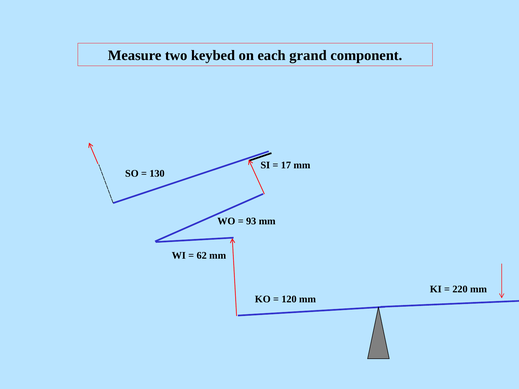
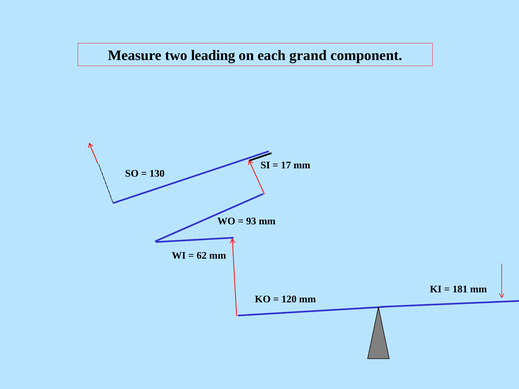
keybed: keybed -> leading
220: 220 -> 181
